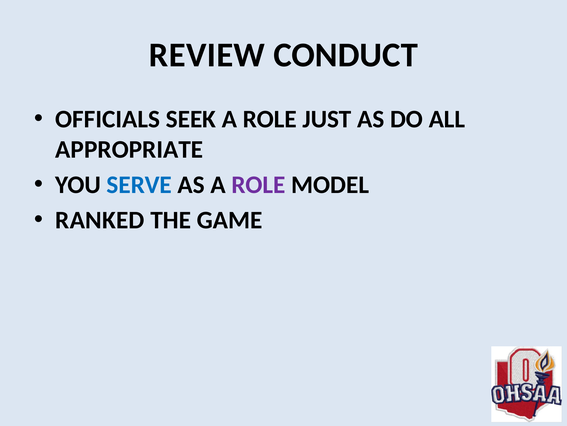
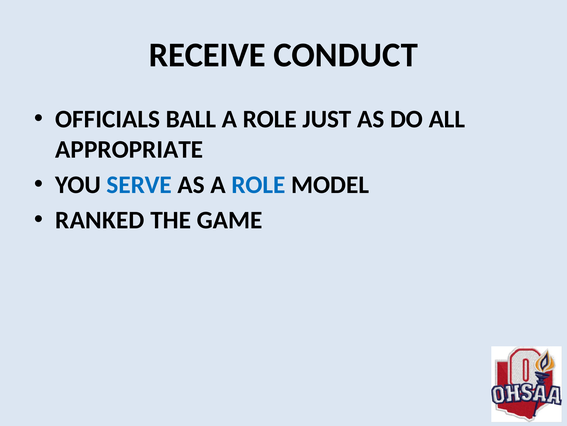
REVIEW: REVIEW -> RECEIVE
SEEK: SEEK -> BALL
ROLE at (258, 184) colour: purple -> blue
